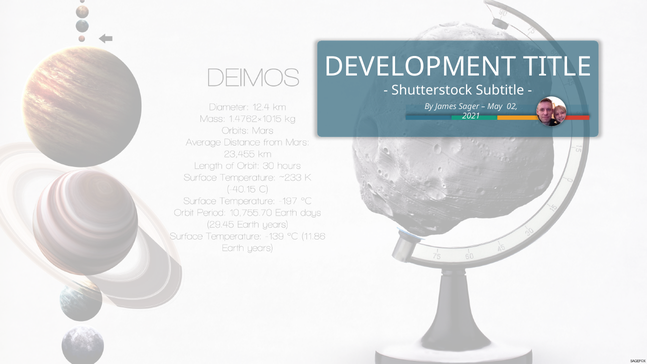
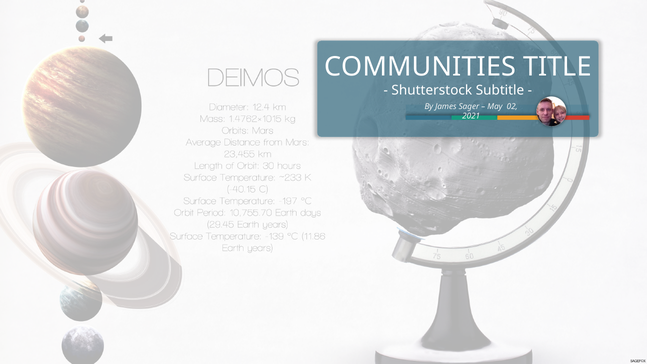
DEVELOPMENT: DEVELOPMENT -> COMMUNITIES
